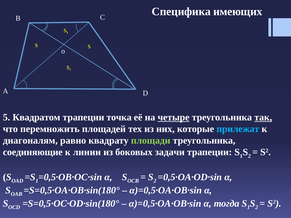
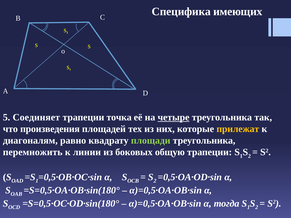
Квадратом: Квадратом -> Соединяет
так underline: present -> none
перемножить: перемножить -> произведения
прилежат colour: light blue -> yellow
соединяющие: соединяющие -> перемножить
задачи: задачи -> общую
